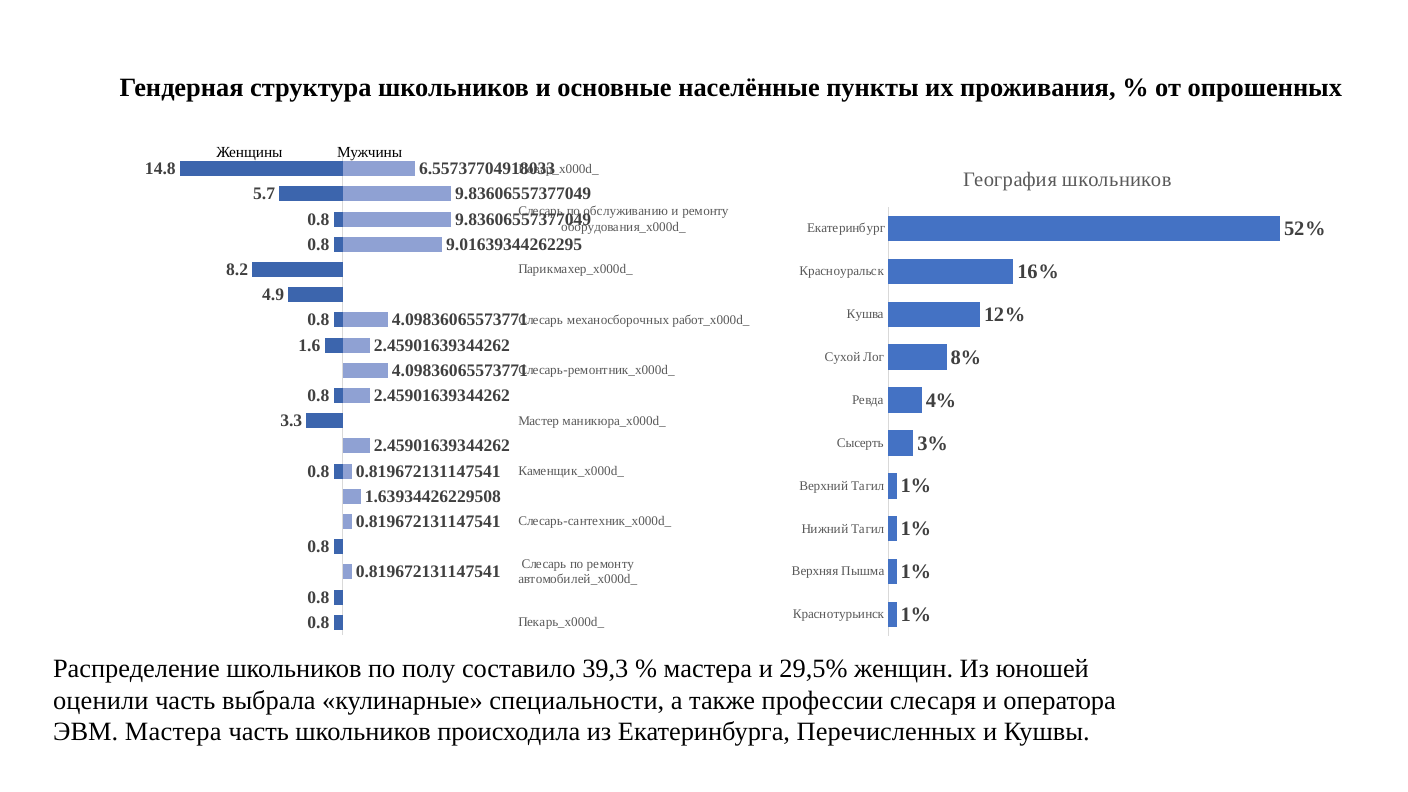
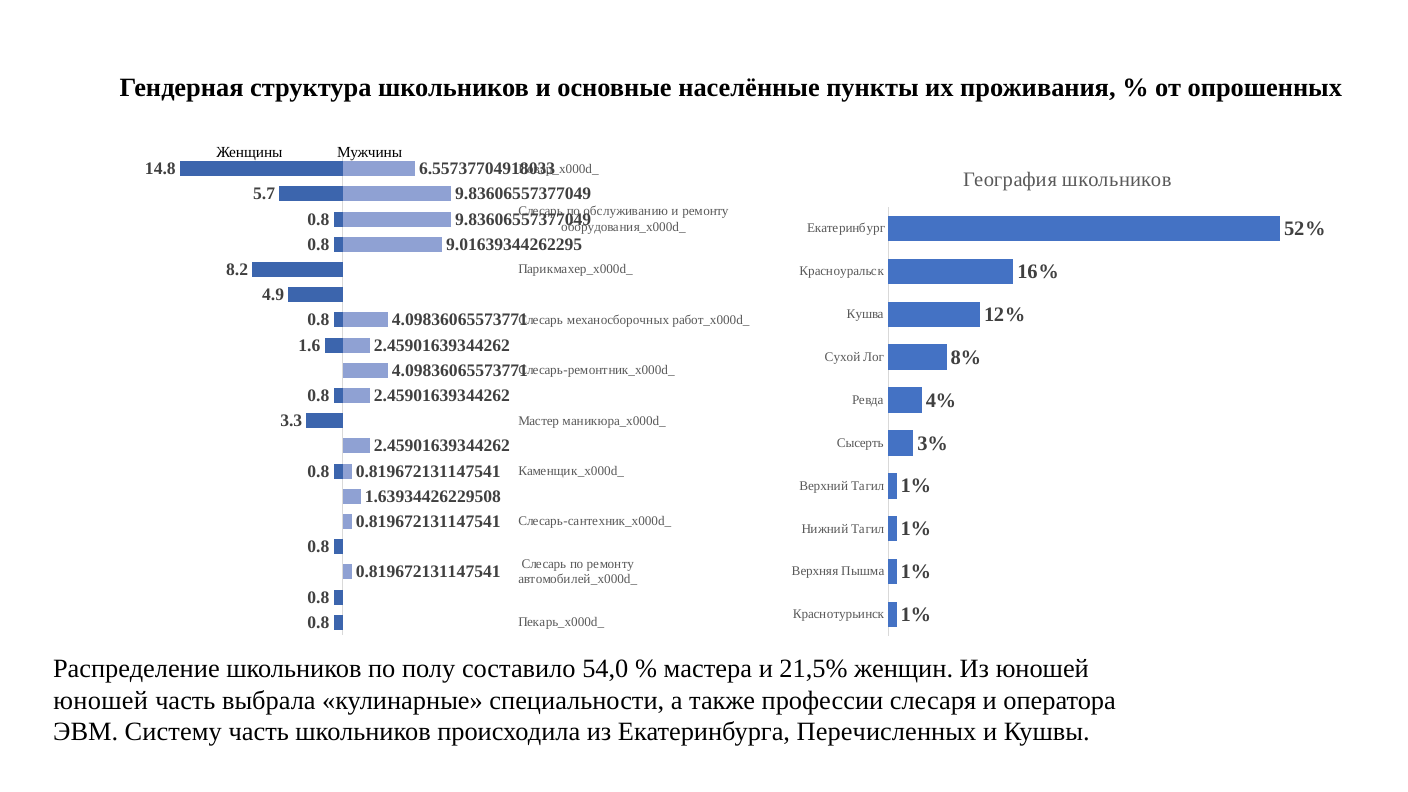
39,3: 39,3 -> 54,0
29,5%: 29,5% -> 21,5%
оценили at (101, 700): оценили -> юношей
ЭВМ Мастера: Мастера -> Систему
